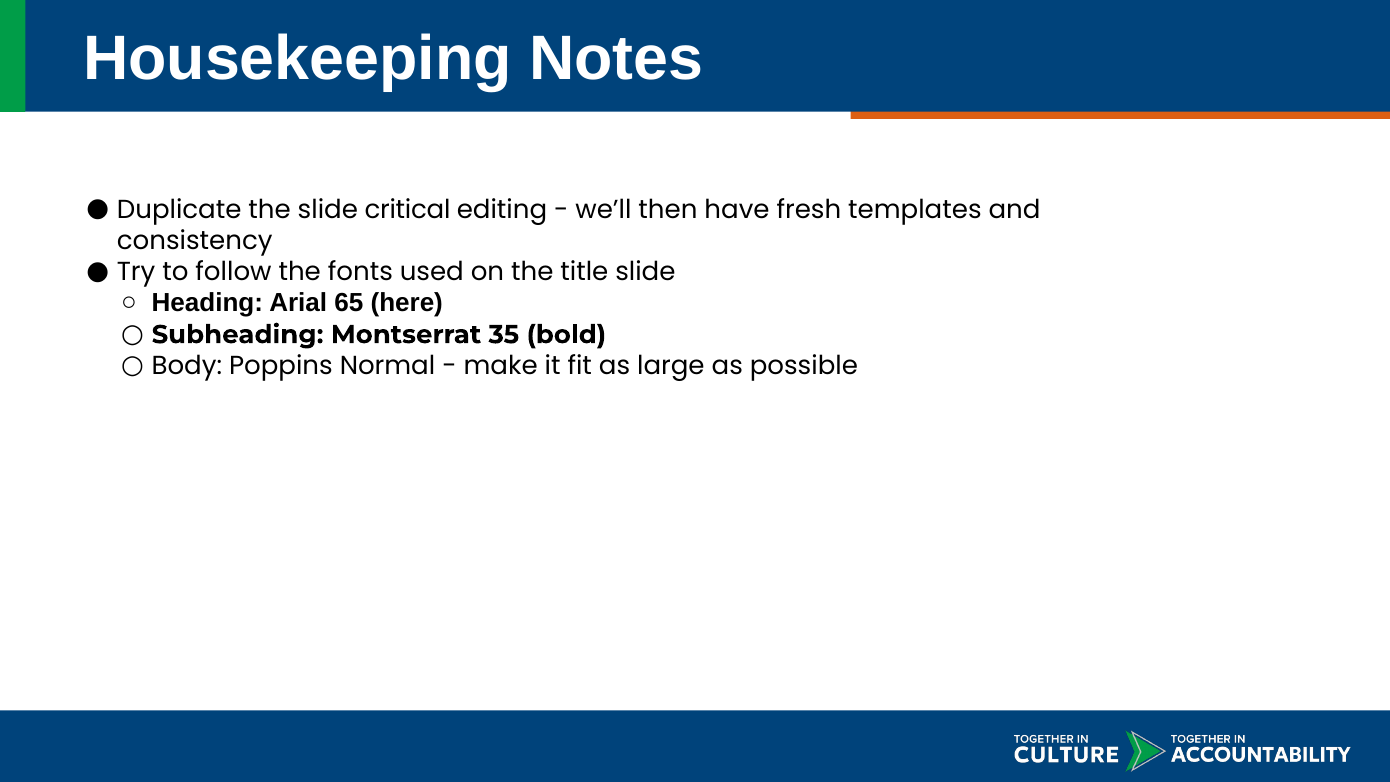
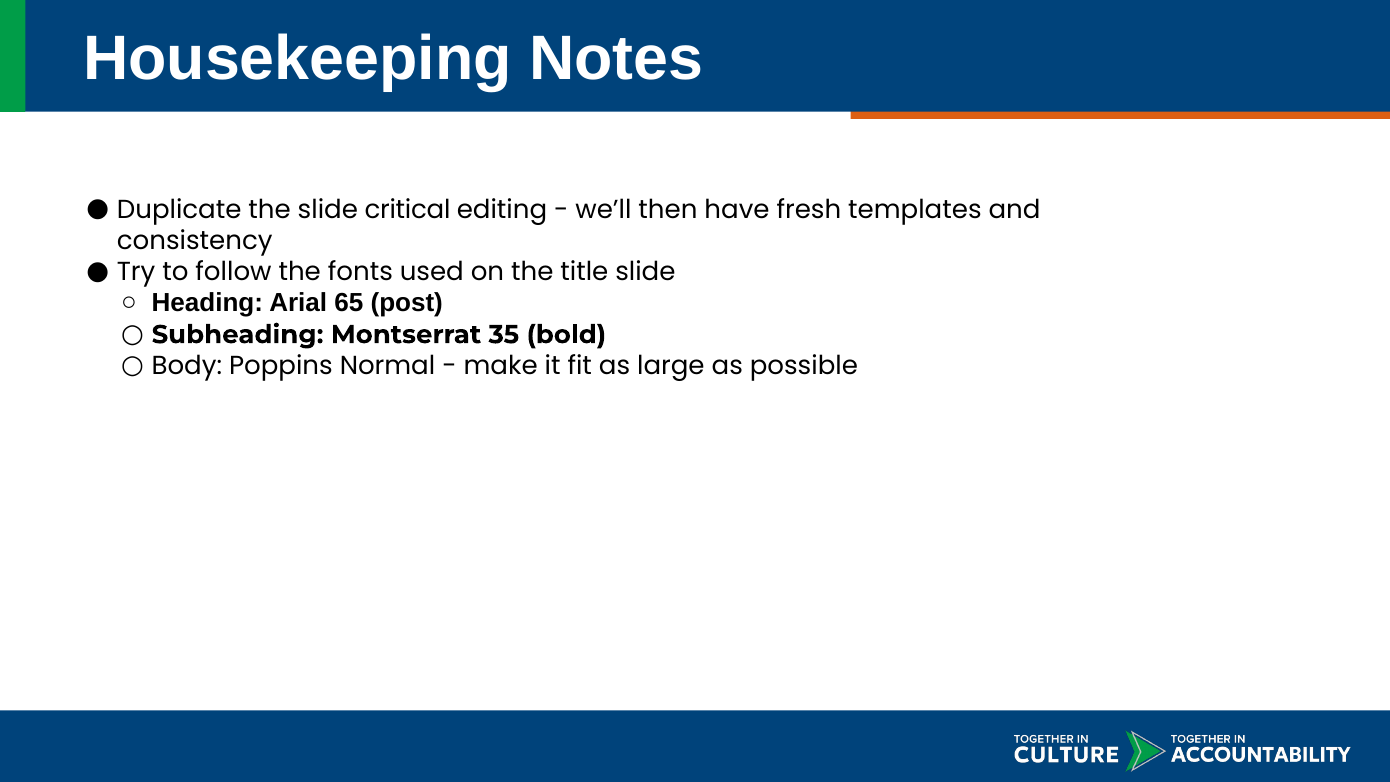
here: here -> post
